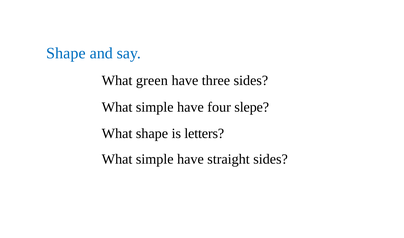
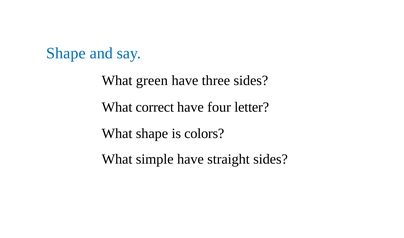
simple at (155, 107): simple -> correct
slepe: slepe -> letter
letters: letters -> colors
